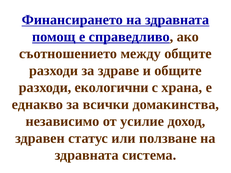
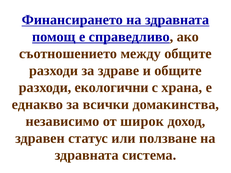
усилие: усилие -> широк
